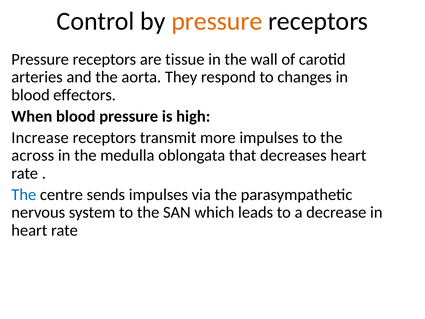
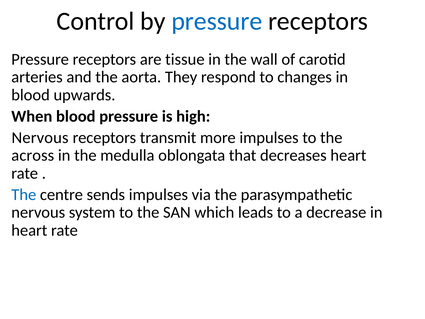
pressure at (217, 21) colour: orange -> blue
effectors: effectors -> upwards
Increase at (40, 137): Increase -> Nervous
